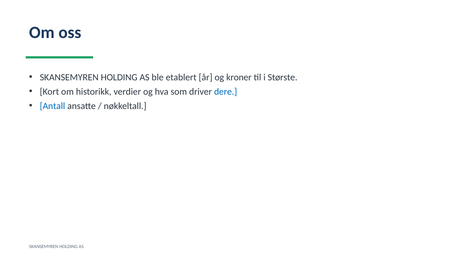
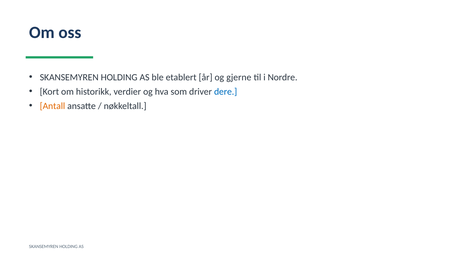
kroner: kroner -> gjerne
Største: Største -> Nordre
Antall colour: blue -> orange
